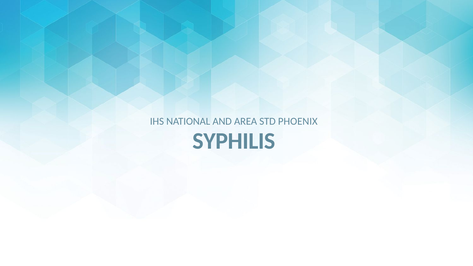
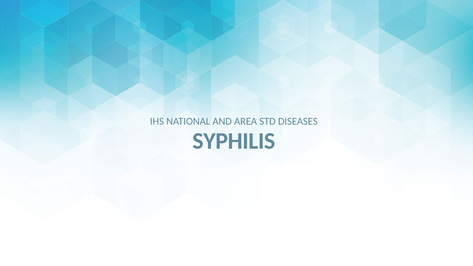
PHOENIX: PHOENIX -> DISEASES
